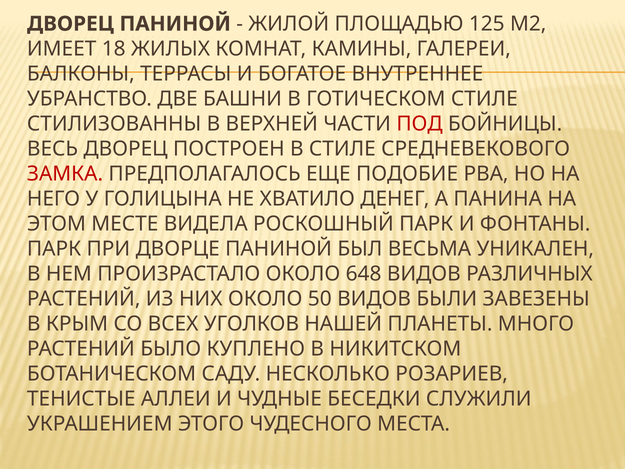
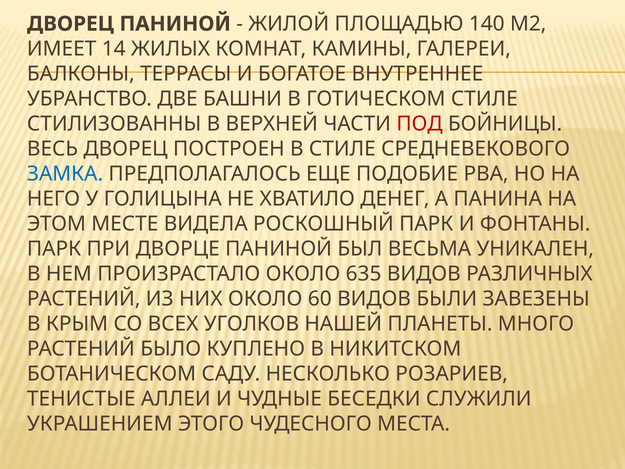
125: 125 -> 140
18: 18 -> 14
ЗАМКА colour: red -> blue
648: 648 -> 635
50: 50 -> 60
